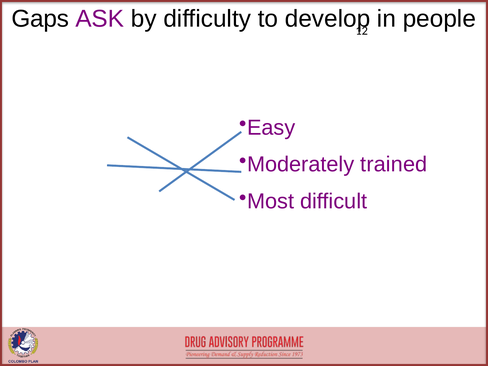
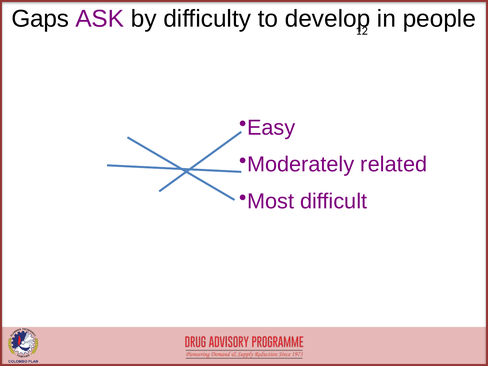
trained: trained -> related
